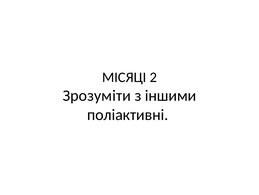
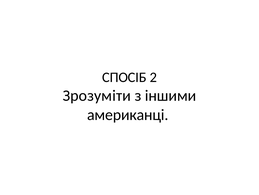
МІСЯЦІ: МІСЯЦІ -> СПОСІБ
поліактивні: поліактивні -> американці
